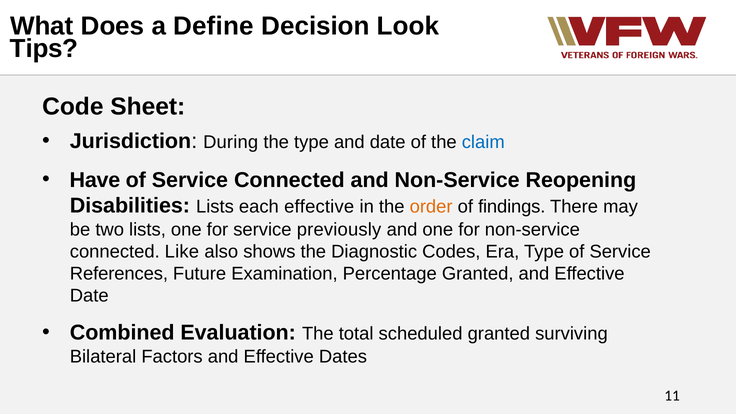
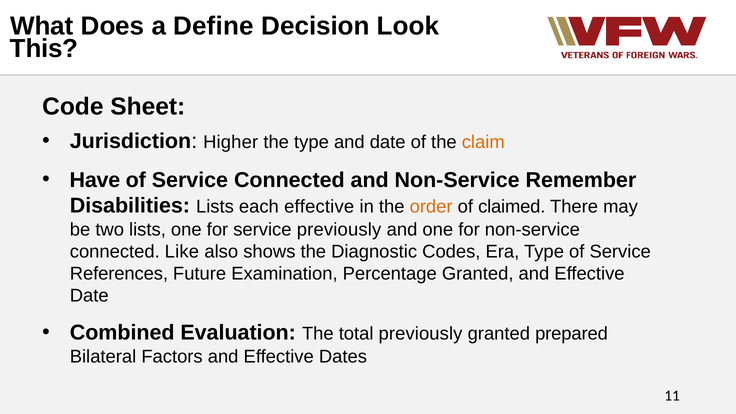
Tips: Tips -> This
During: During -> Higher
claim colour: blue -> orange
Reopening: Reopening -> Remember
findings: findings -> claimed
total scheduled: scheduled -> previously
surviving: surviving -> prepared
